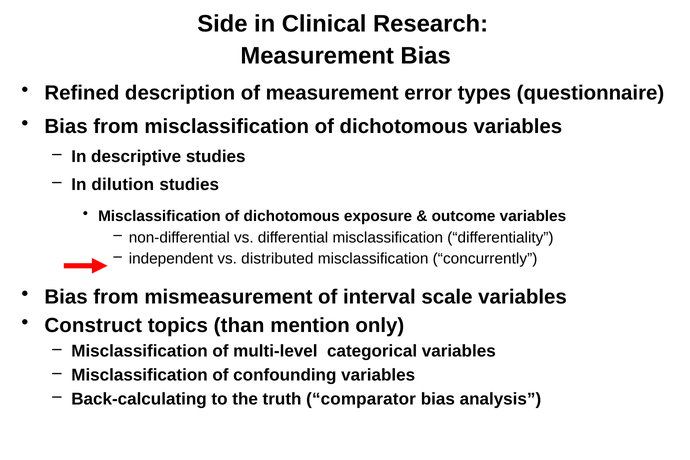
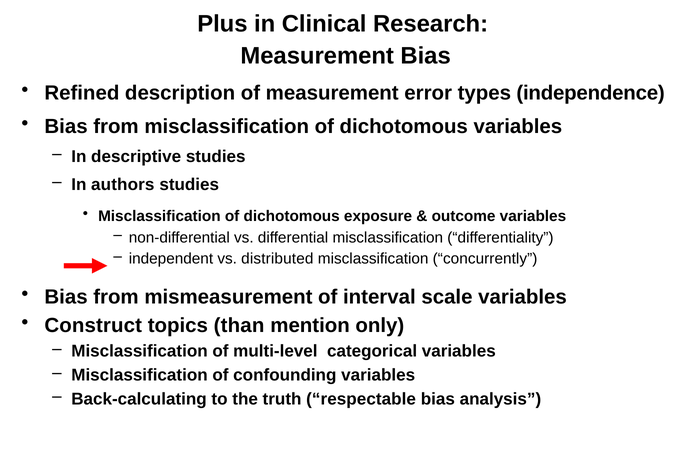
Side: Side -> Plus
questionnaire: questionnaire -> independence
dilution: dilution -> authors
comparator: comparator -> respectable
